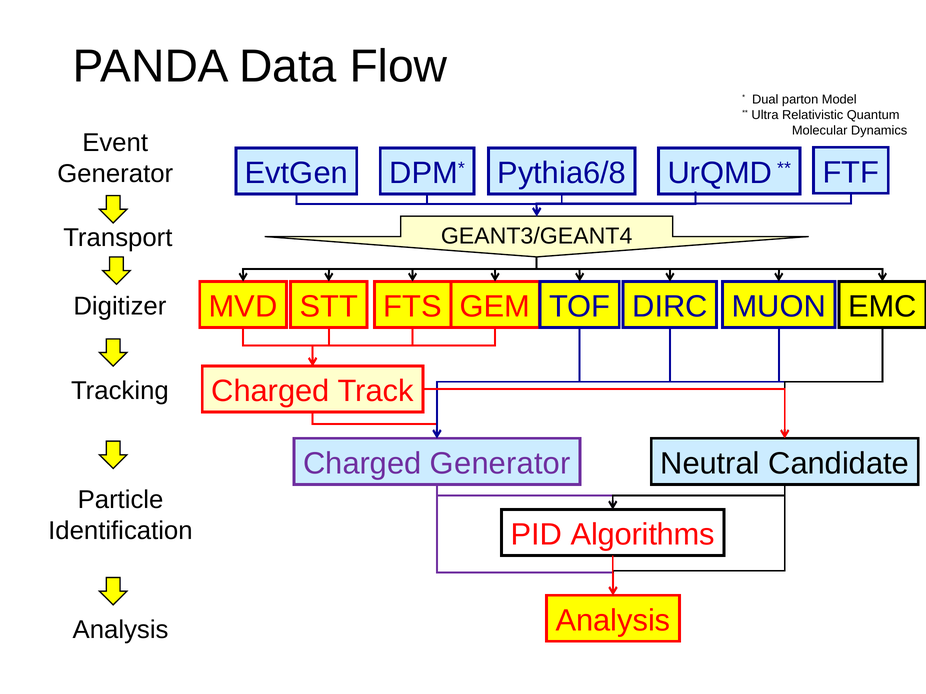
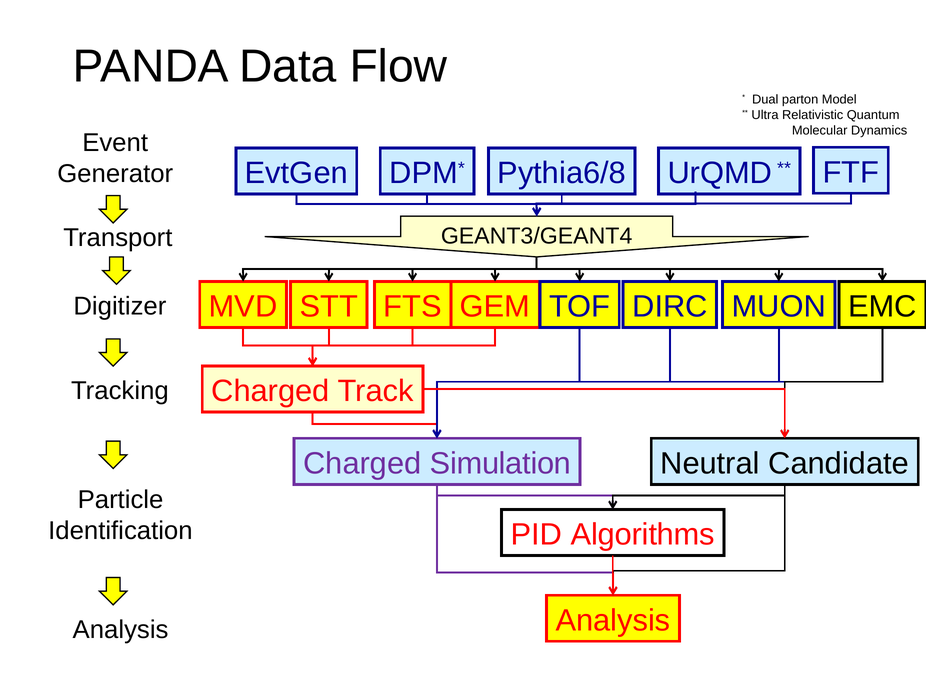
Charged Generator: Generator -> Simulation
